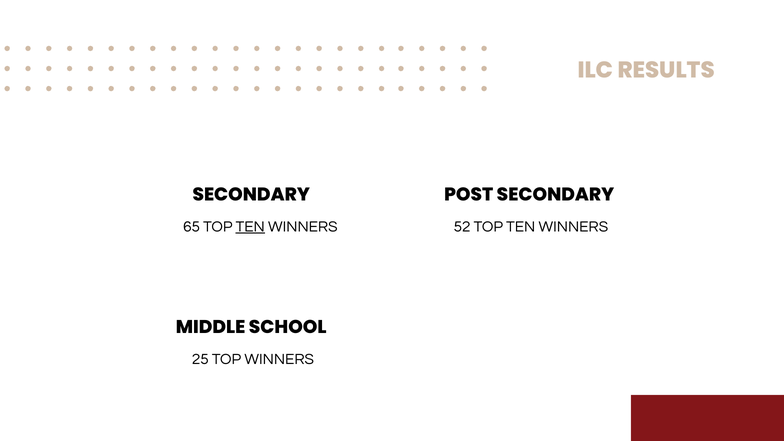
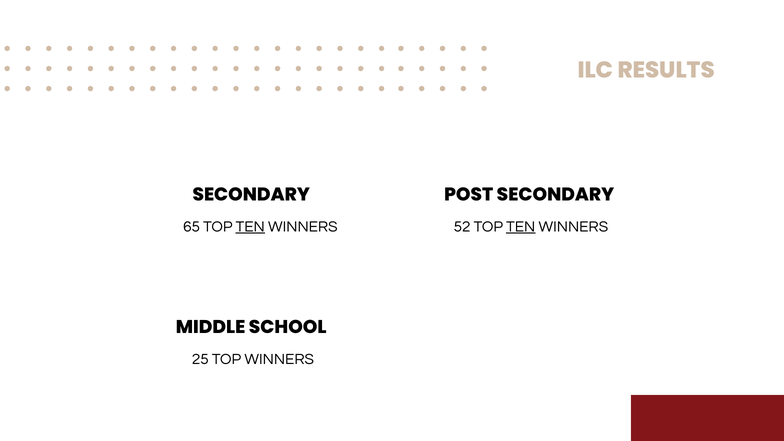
TEN at (521, 227) underline: none -> present
